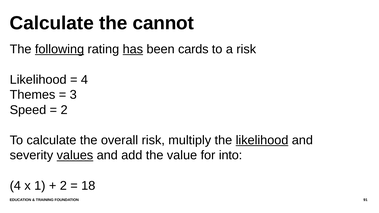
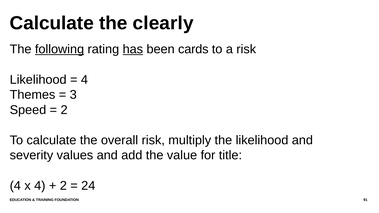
cannot: cannot -> clearly
likelihood at (262, 140) underline: present -> none
values underline: present -> none
into: into -> title
x 1: 1 -> 4
18: 18 -> 24
